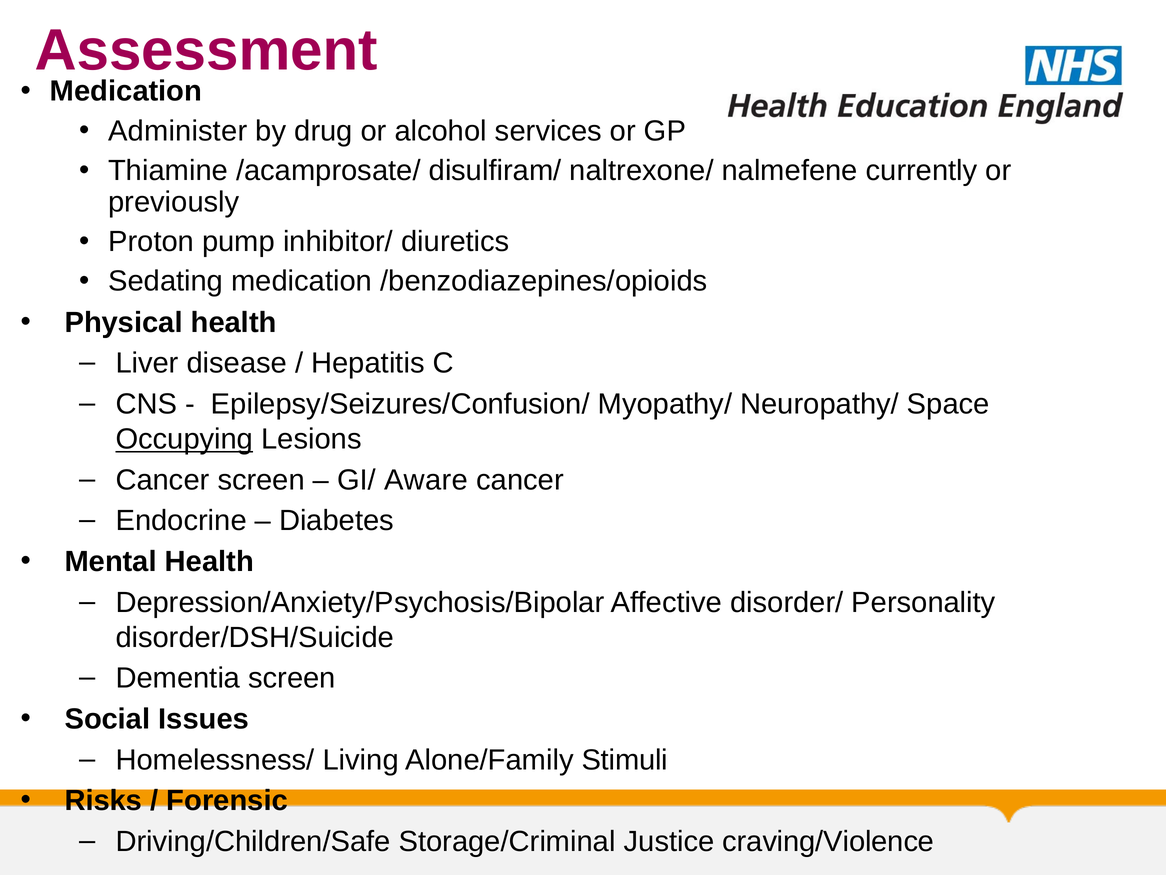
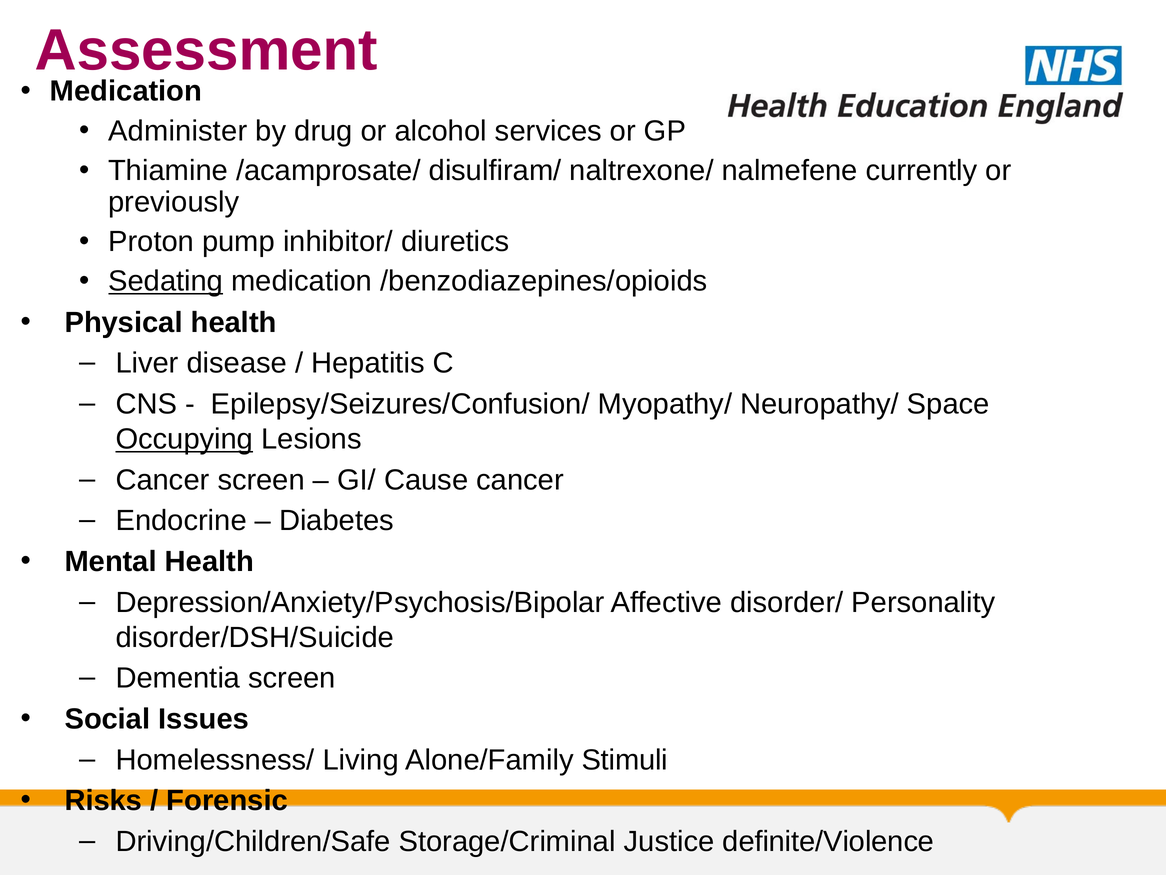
Sedating underline: none -> present
Aware: Aware -> Cause
craving/Violence: craving/Violence -> definite/Violence
